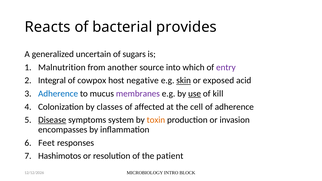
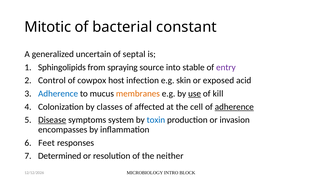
Reacts: Reacts -> Mitotic
provides: provides -> constant
sugars: sugars -> septal
Malnutrition: Malnutrition -> Sphingolipids
another: another -> spraying
which: which -> stable
Integral: Integral -> Control
negative: negative -> infection
skin underline: present -> none
membranes colour: purple -> orange
adherence at (234, 107) underline: none -> present
toxin colour: orange -> blue
Hashimotos: Hashimotos -> Determined
patient: patient -> neither
